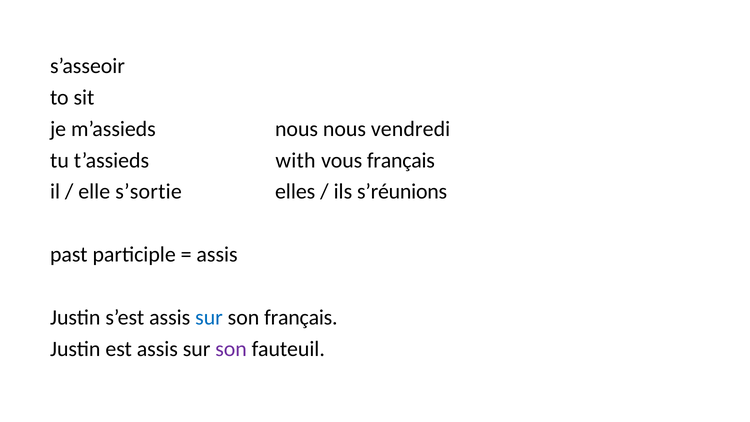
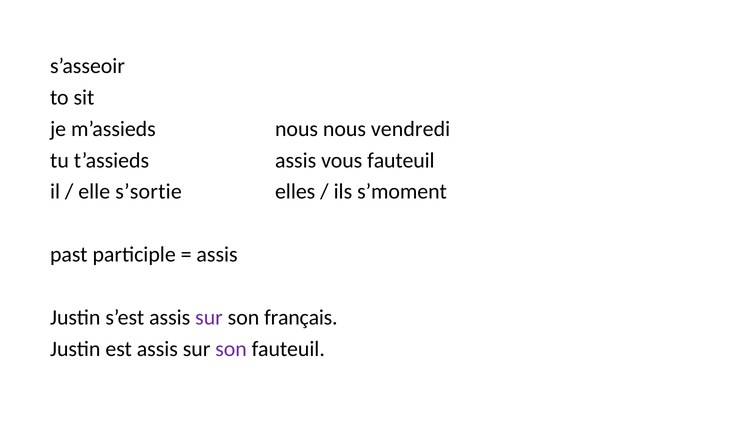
t’assieds with: with -> assis
vous français: français -> fauteuil
s’réunions: s’réunions -> s’moment
sur at (209, 317) colour: blue -> purple
